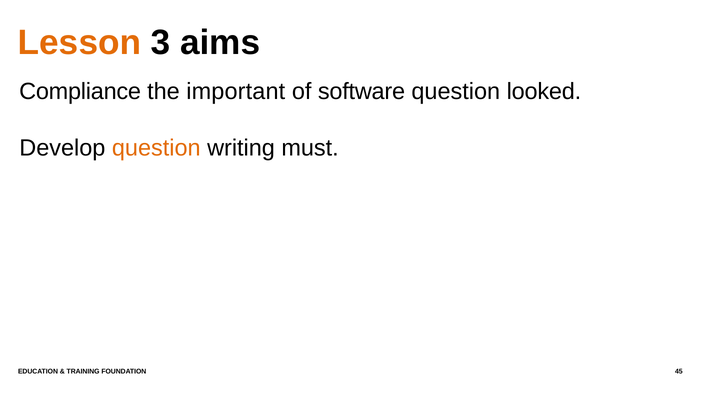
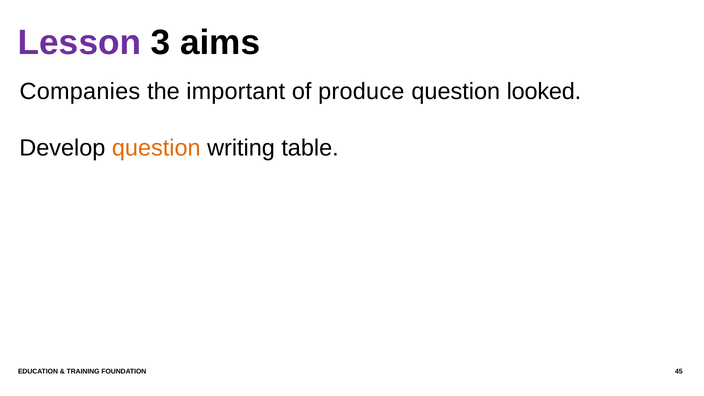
Lesson colour: orange -> purple
Compliance: Compliance -> Companies
software: software -> produce
must: must -> table
